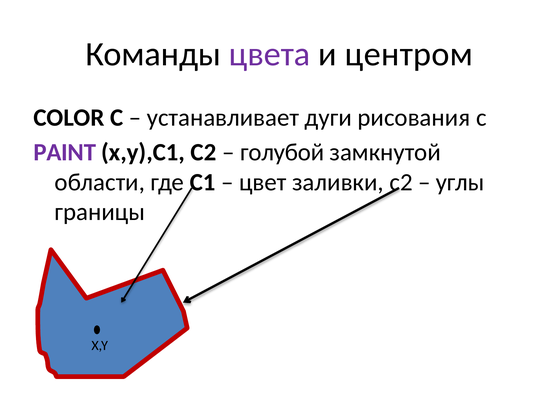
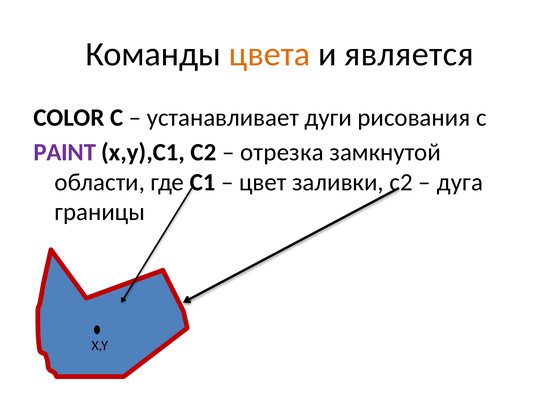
цвета colour: purple -> orange
центром: центром -> является
голубой: голубой -> отрезка
углы: углы -> дуга
